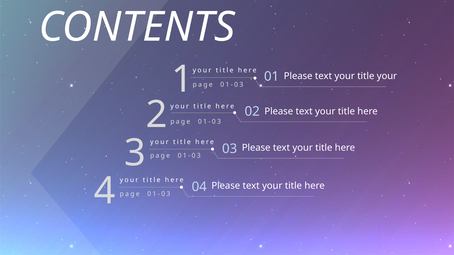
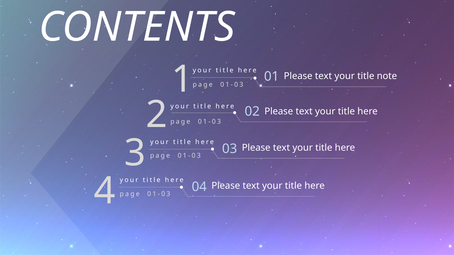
title your: your -> note
